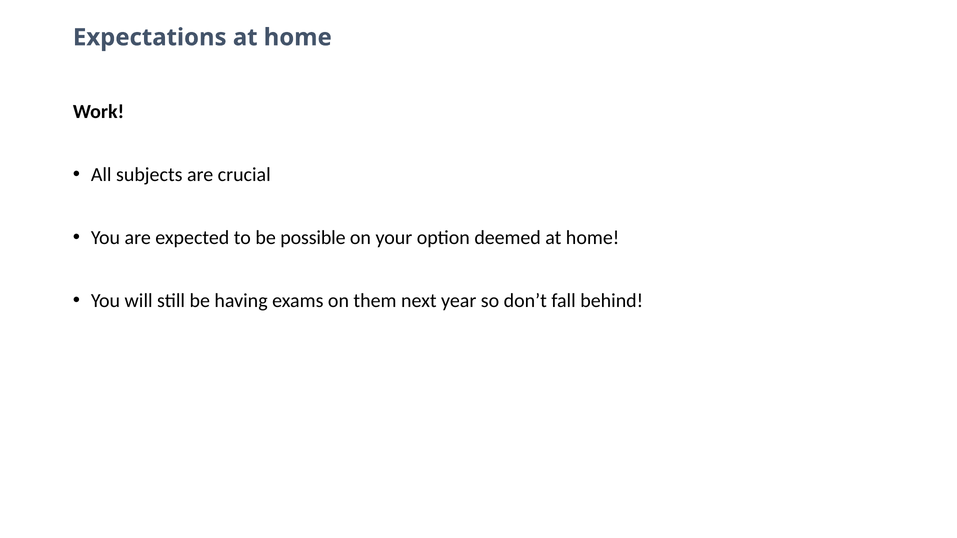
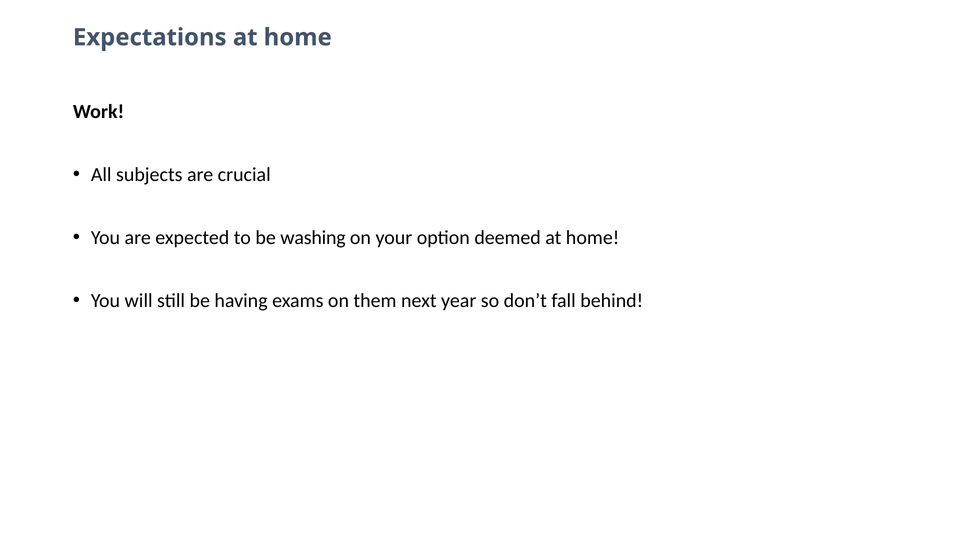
possible: possible -> washing
